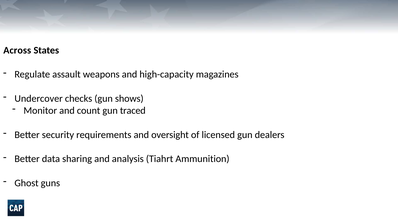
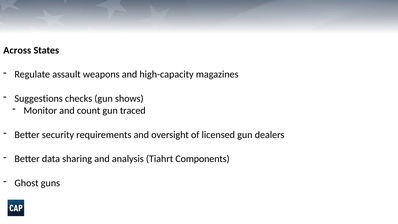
Undercover: Undercover -> Suggestions
Ammunition: Ammunition -> Components
